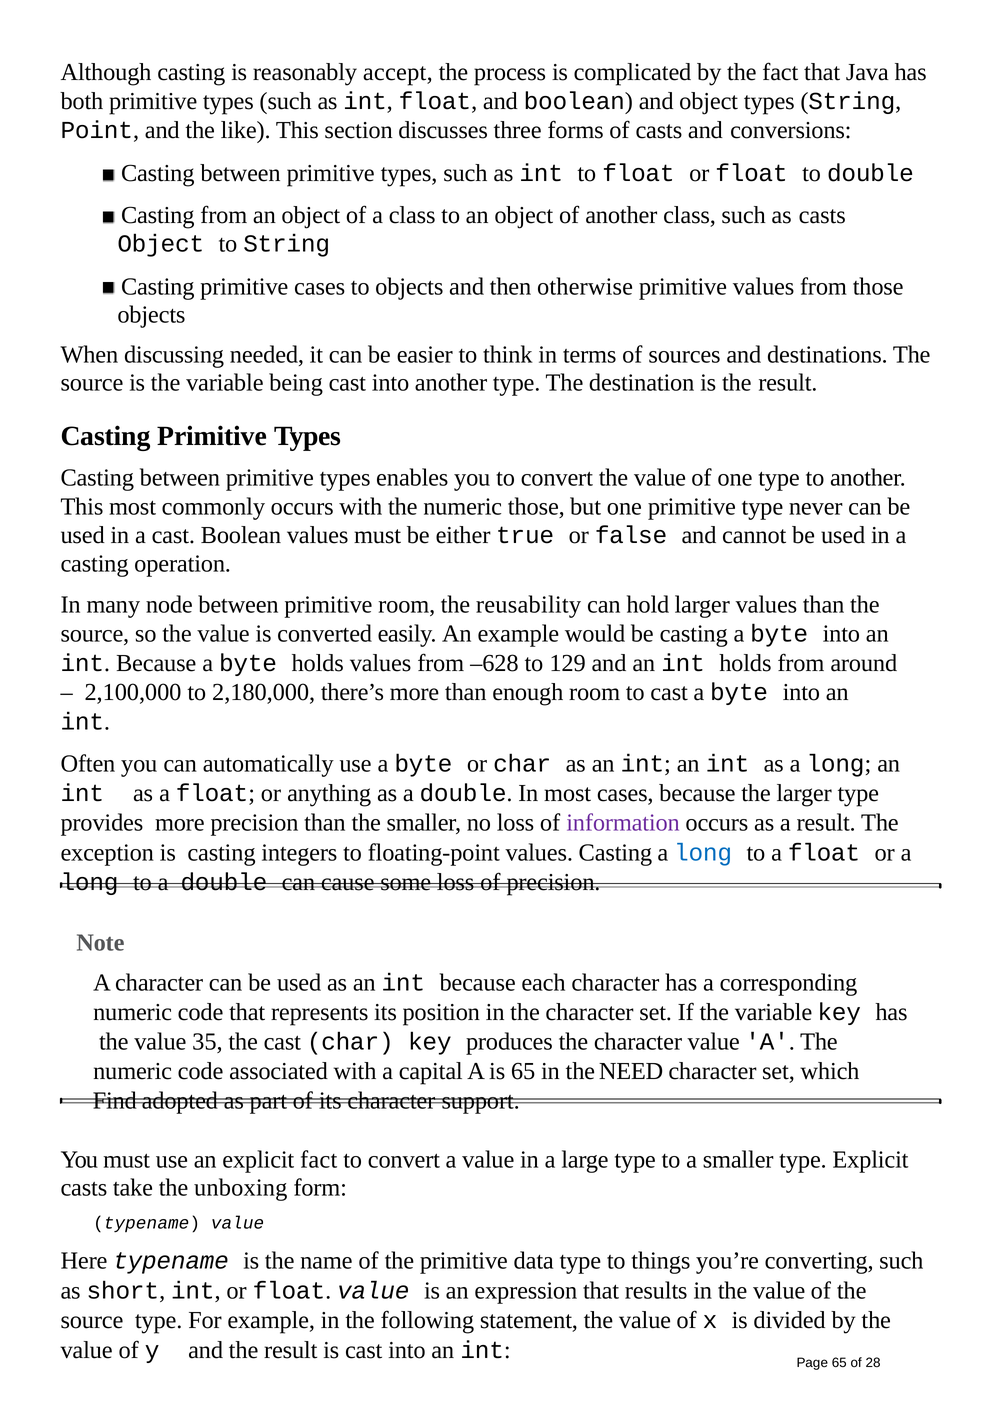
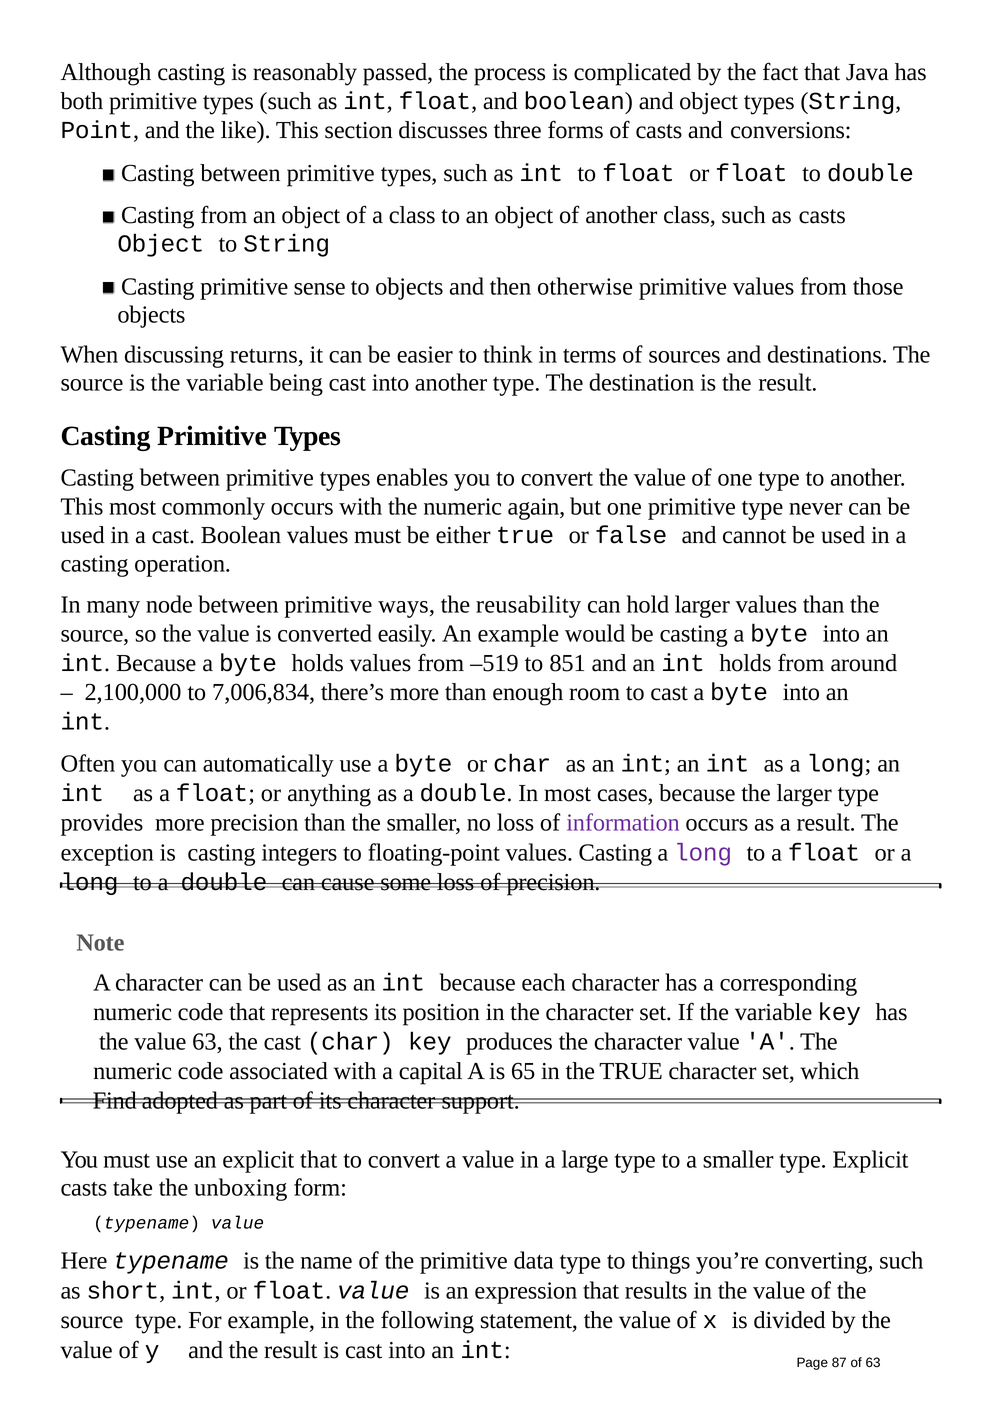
accept: accept -> passed
primitive cases: cases -> sense
needed: needed -> returns
numeric those: those -> again
primitive room: room -> ways
–628: –628 -> –519
129: 129 -> 851
2,180,000: 2,180,000 -> 7,006,834
long at (703, 853) colour: blue -> purple
value 35: 35 -> 63
the NEED: NEED -> TRUE
explicit fact: fact -> that
Page 65: 65 -> 87
of 28: 28 -> 63
